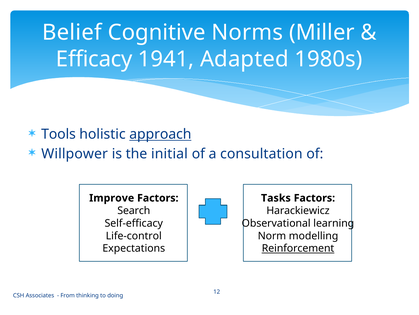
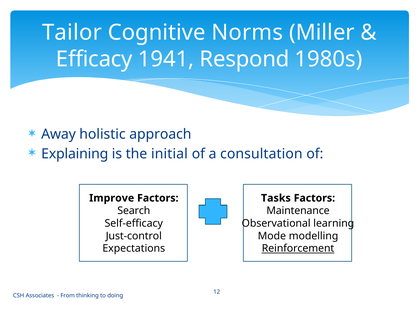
Belief: Belief -> Tailor
Adapted: Adapted -> Respond
Tools: Tools -> Away
approach underline: present -> none
Willpower: Willpower -> Explaining
Harackiewicz: Harackiewicz -> Maintenance
Life-control: Life-control -> Just-control
Norm: Norm -> Mode
